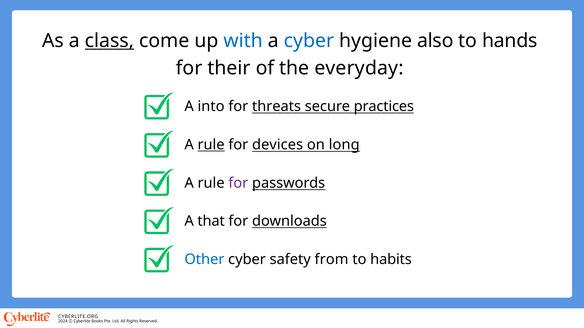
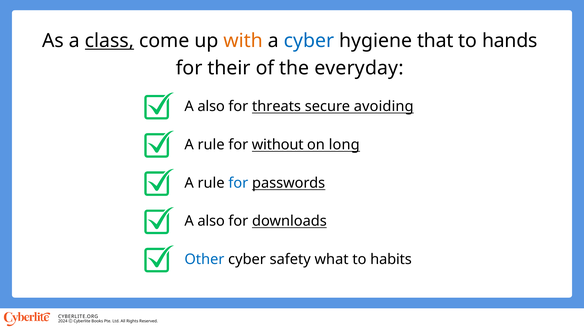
with colour: blue -> orange
also: also -> that
into at (211, 107): into -> also
practices: practices -> avoiding
rule at (211, 145) underline: present -> none
devices: devices -> without
for at (238, 183) colour: purple -> blue
that at (211, 221): that -> also
from: from -> what
